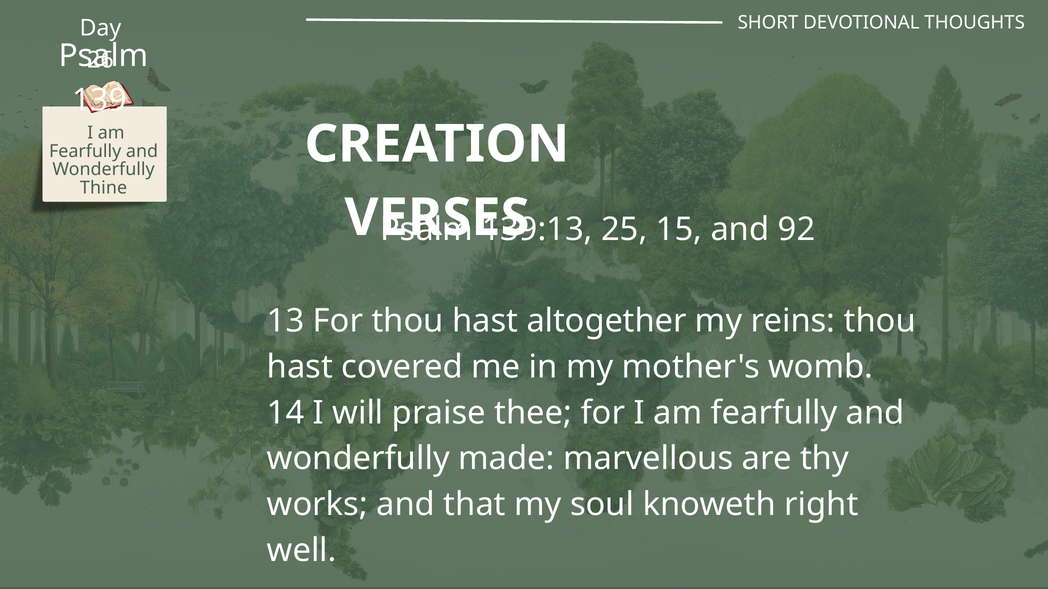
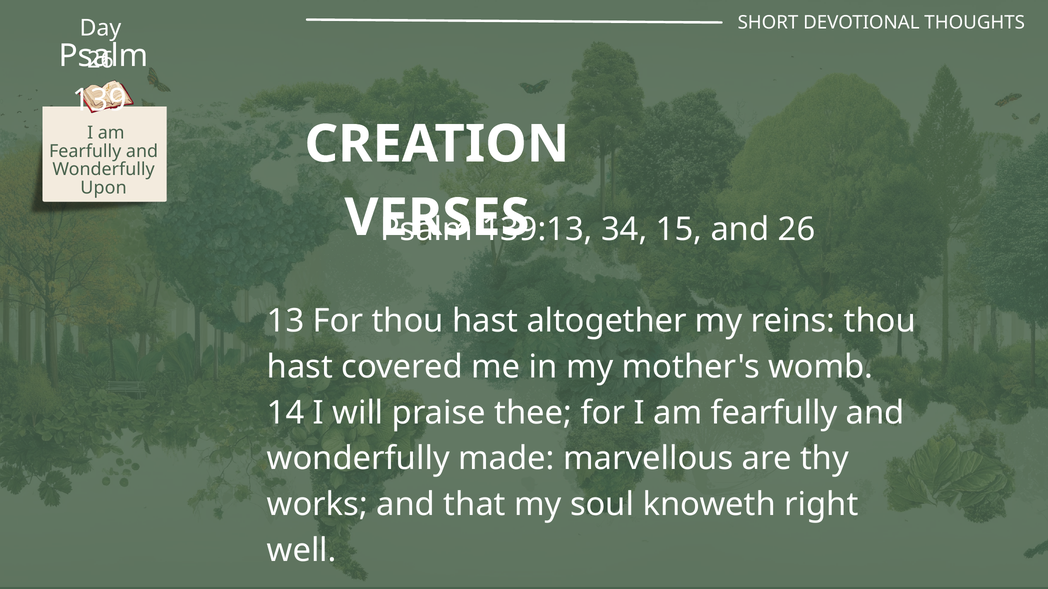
Thine: Thine -> Upon
25: 25 -> 34
and 92: 92 -> 26
